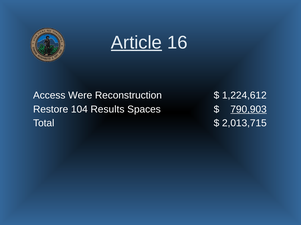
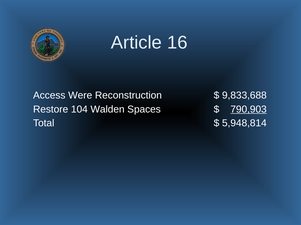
Article underline: present -> none
1,224,612: 1,224,612 -> 9,833,688
Results: Results -> Walden
2,013,715: 2,013,715 -> 5,948,814
